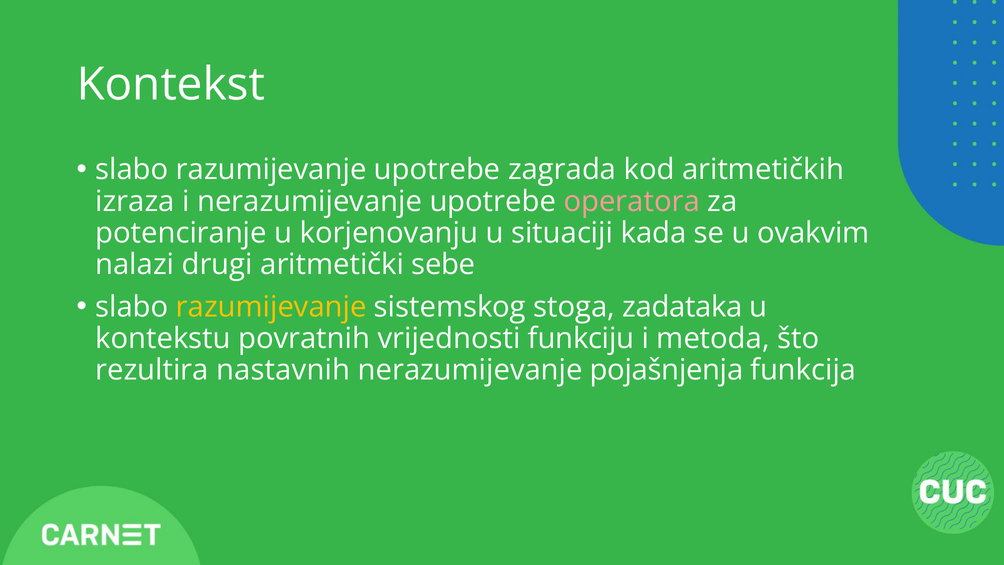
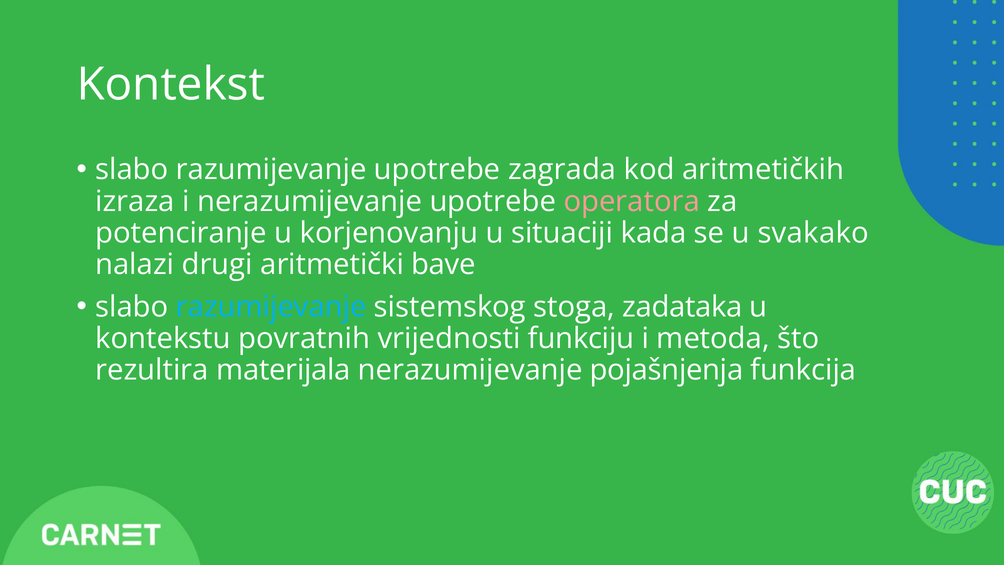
ovakvim: ovakvim -> svakako
sebe: sebe -> bave
razumijevanje at (271, 307) colour: yellow -> light blue
nastavnih: nastavnih -> materijala
